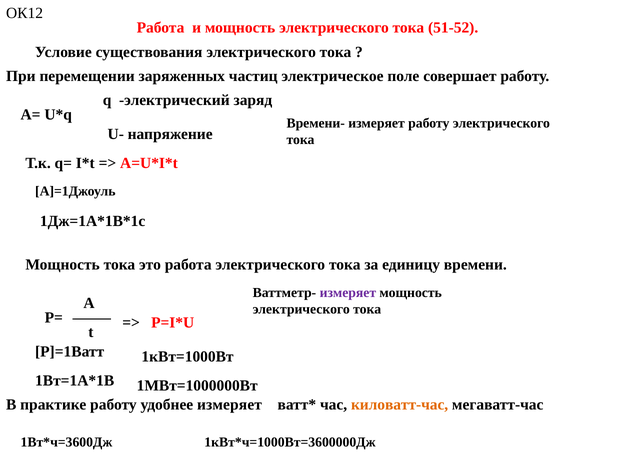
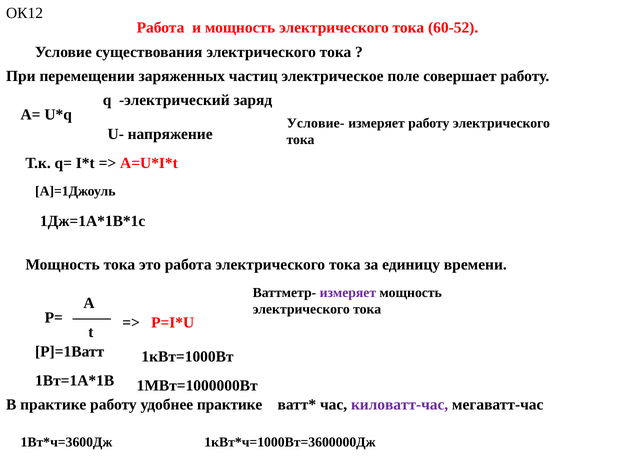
51-52: 51-52 -> 60-52
Времени-: Времени- -> Условие-
удобнее измеряет: измеряет -> практике
киловатт-час colour: orange -> purple
